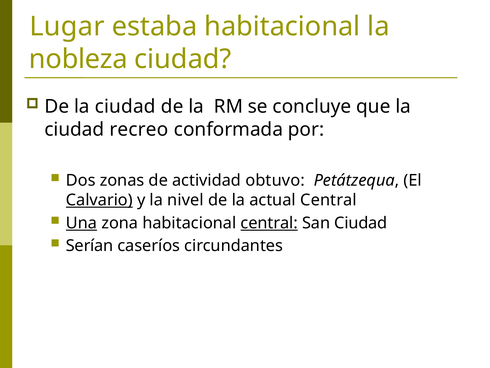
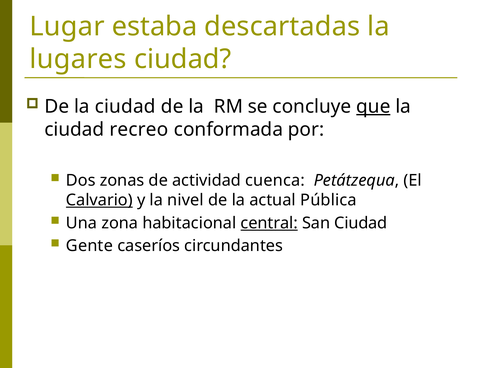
estaba habitacional: habitacional -> descartadas
nobleza: nobleza -> lugares
que underline: none -> present
obtuvo: obtuvo -> cuenca
actual Central: Central -> Pública
Una underline: present -> none
Serían: Serían -> Gente
